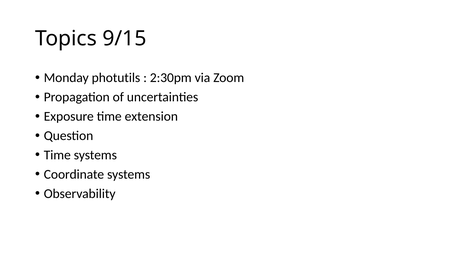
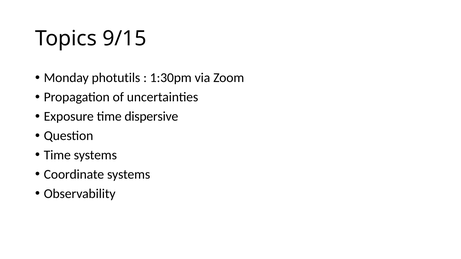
2:30pm: 2:30pm -> 1:30pm
extension: extension -> dispersive
